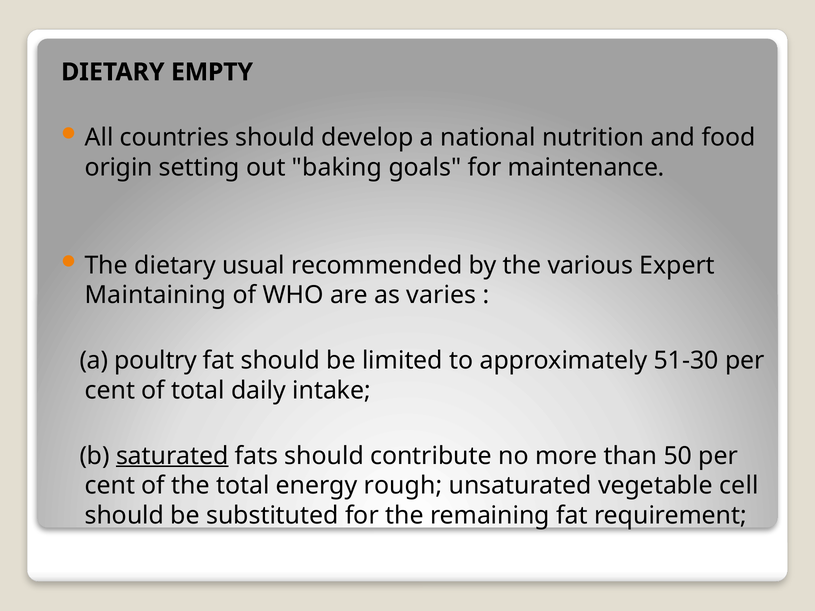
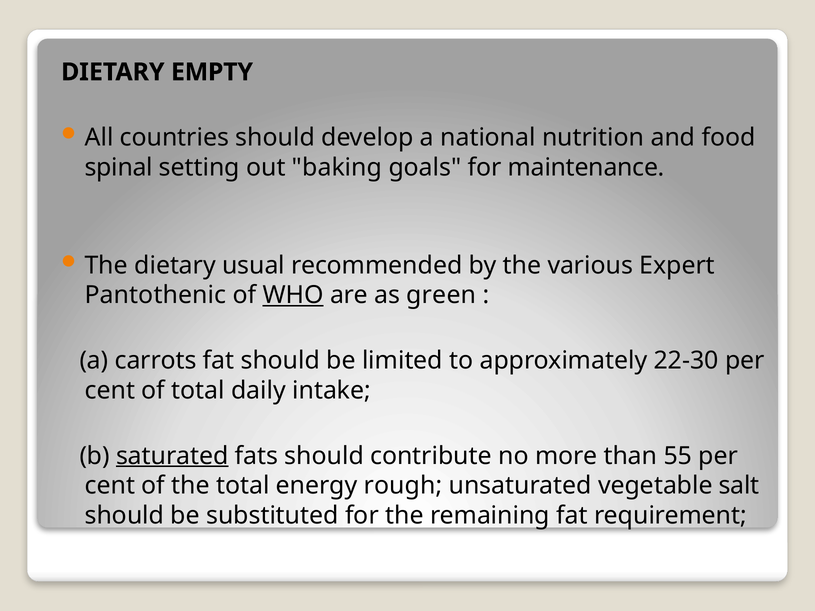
origin: origin -> spinal
Maintaining: Maintaining -> Pantothenic
WHO underline: none -> present
varies: varies -> green
poultry: poultry -> carrots
51-30: 51-30 -> 22-30
50: 50 -> 55
cell: cell -> salt
